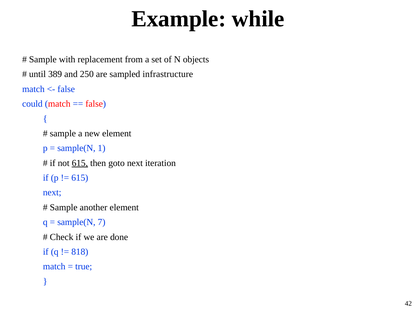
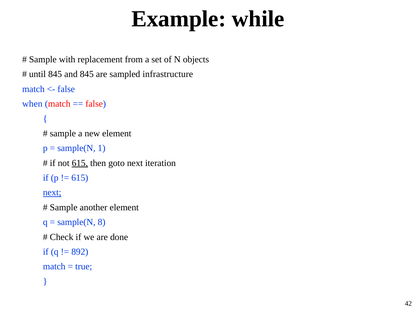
until 389: 389 -> 845
and 250: 250 -> 845
could: could -> when
next at (52, 193) underline: none -> present
7: 7 -> 8
818: 818 -> 892
